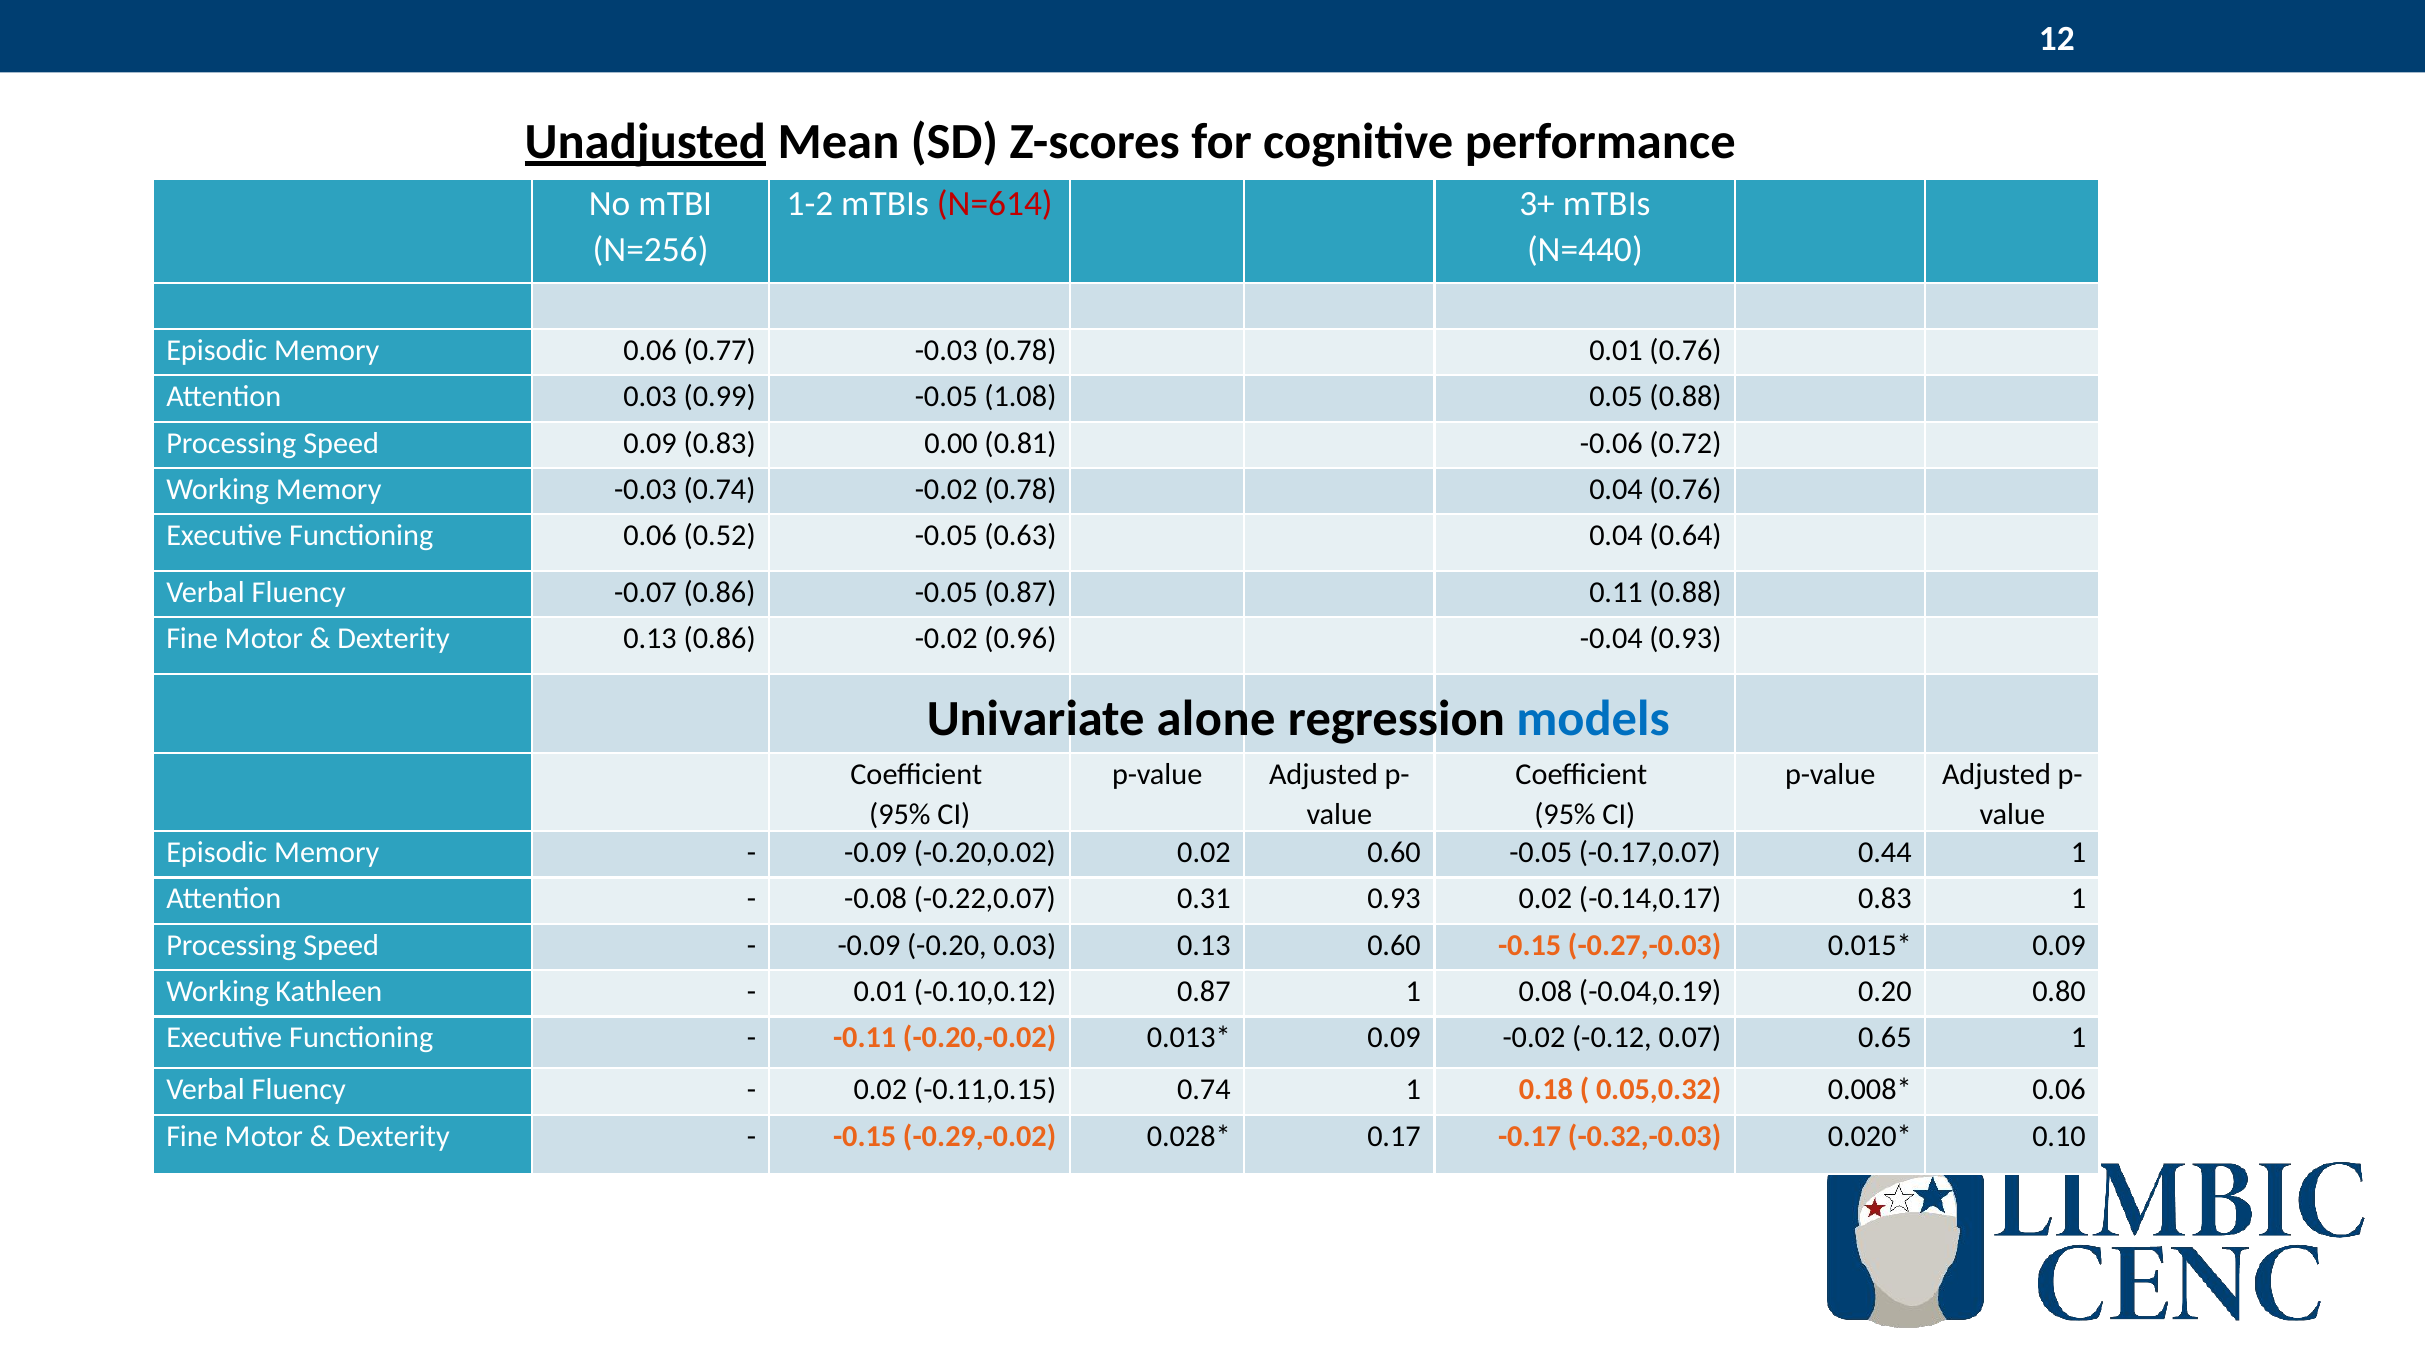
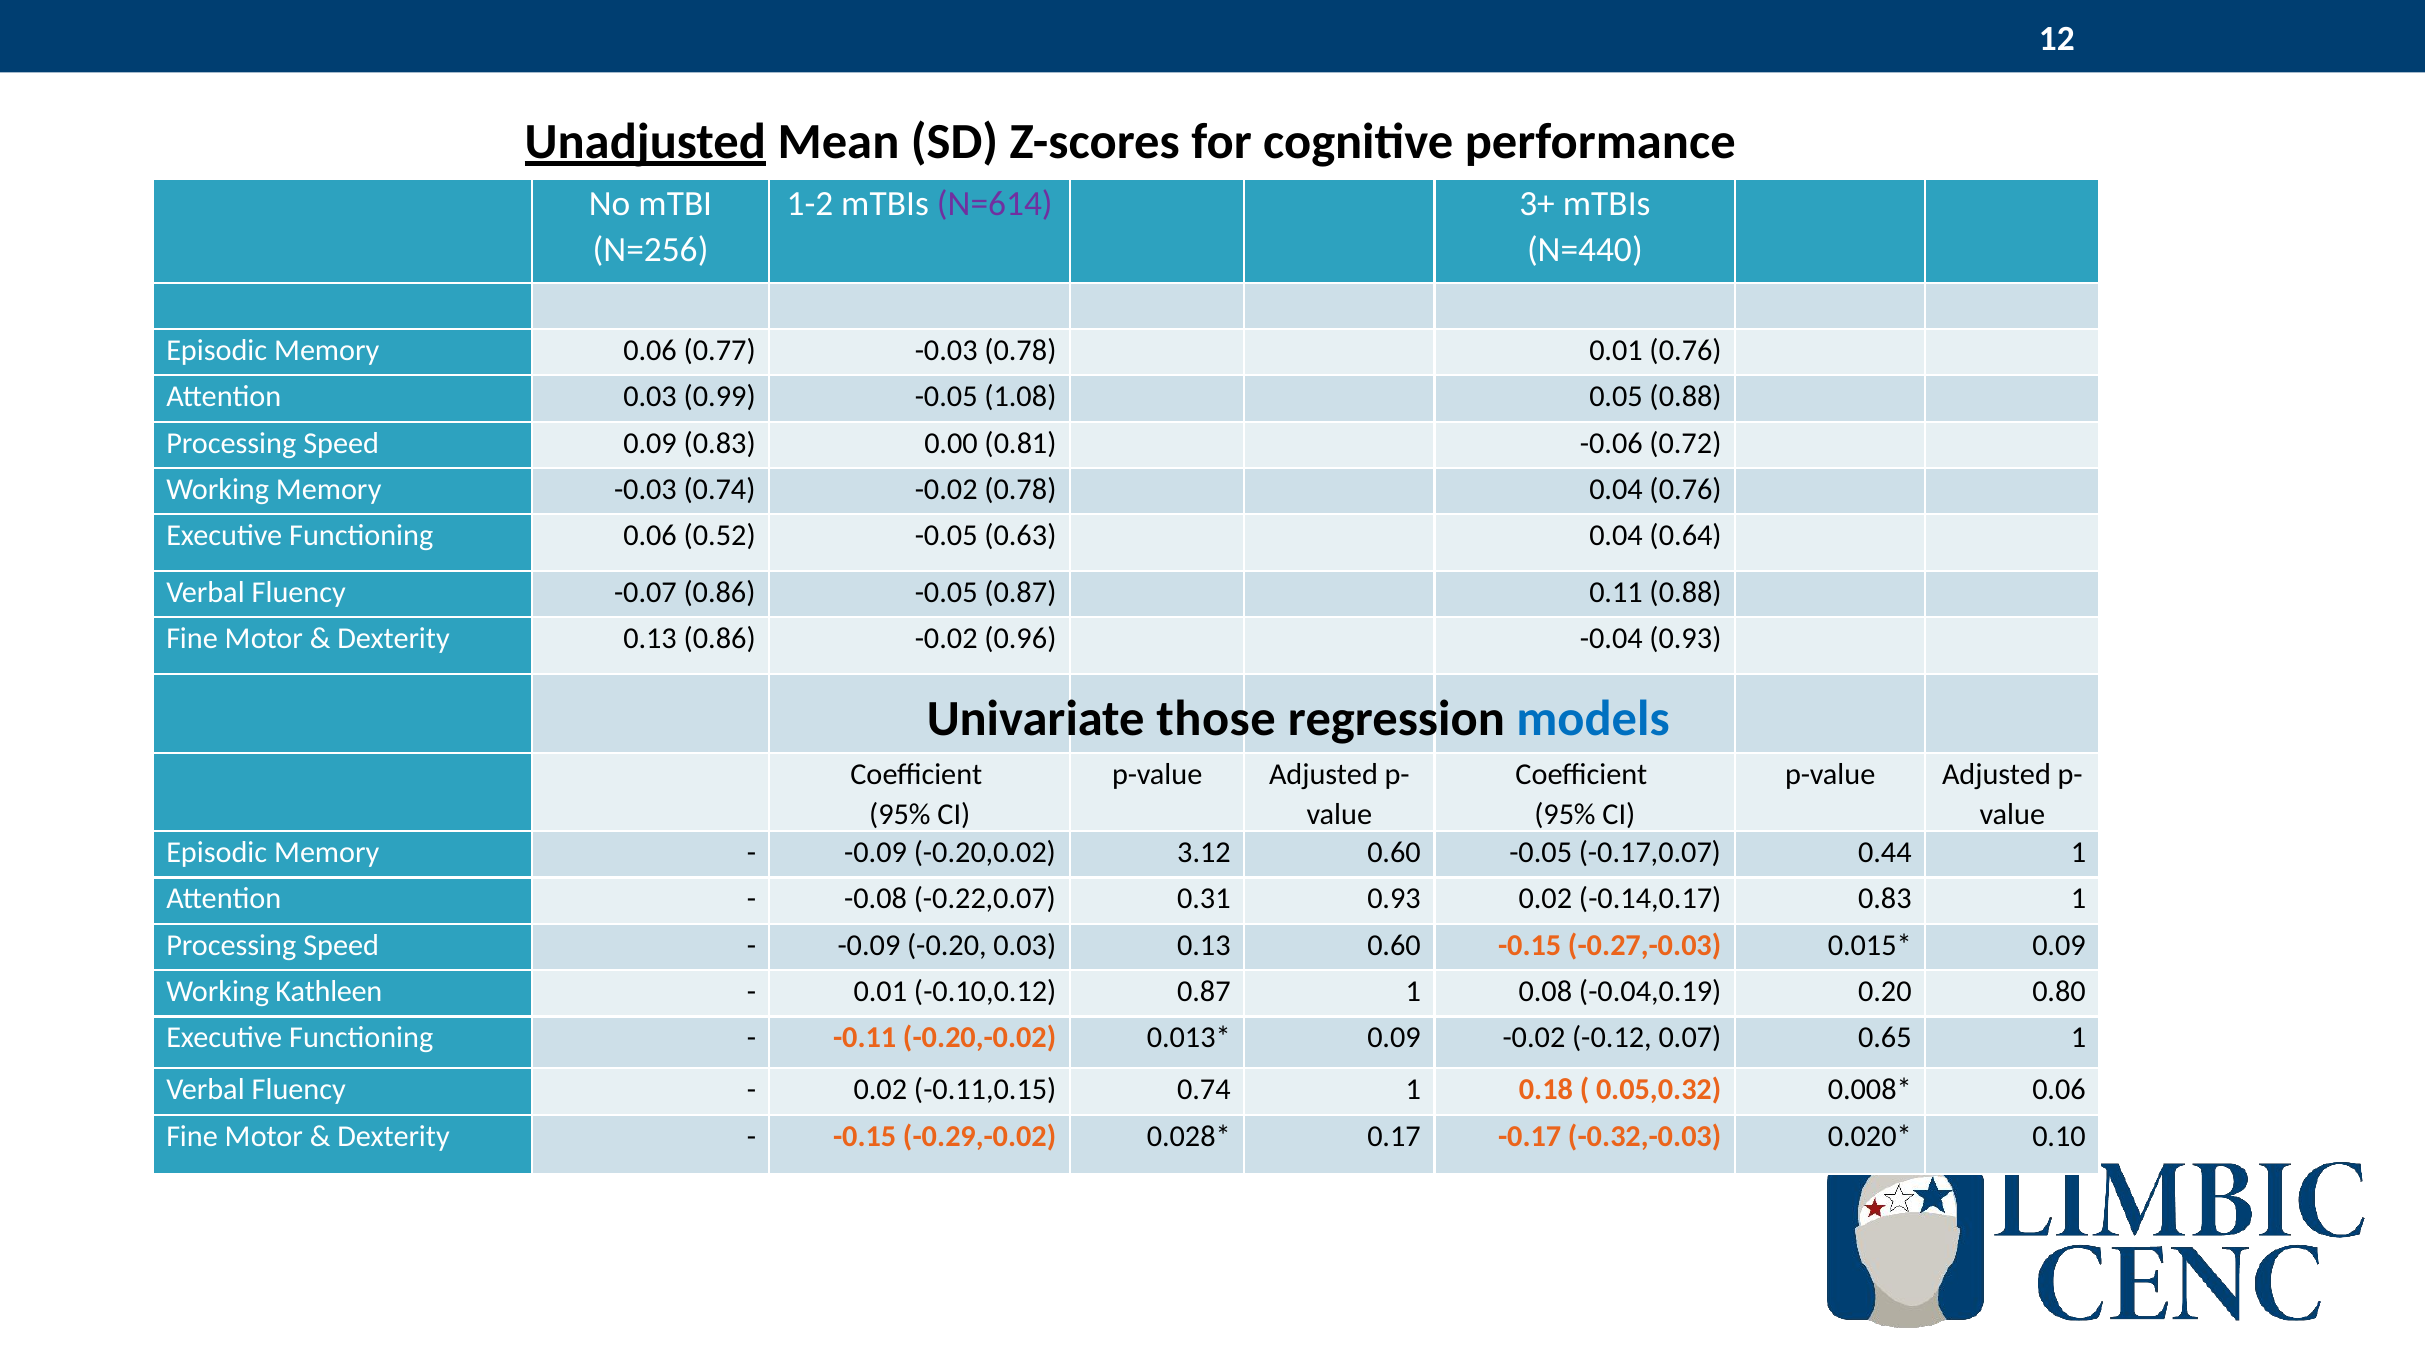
N=614 colour: red -> purple
alone: alone -> those
-0.20,0.02 0.02: 0.02 -> 3.12
